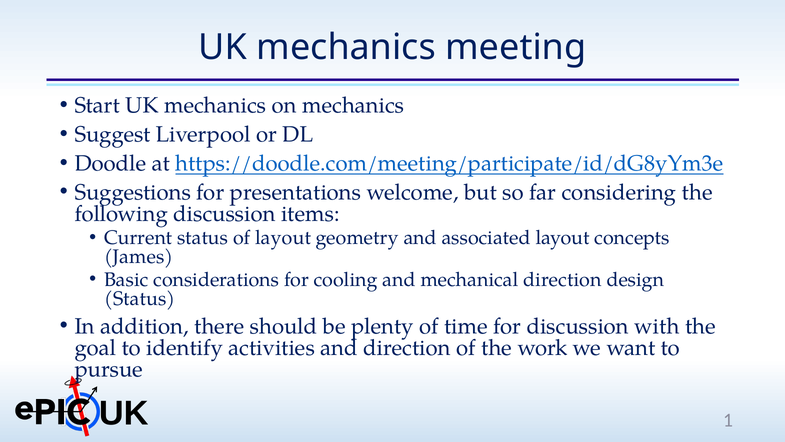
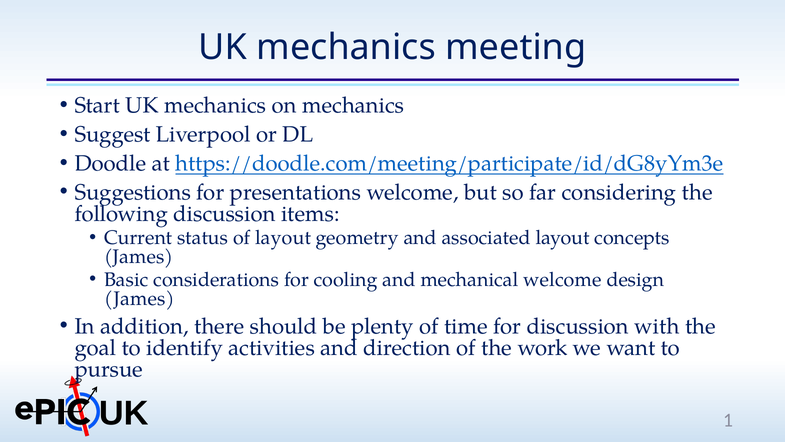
mechanical direction: direction -> welcome
Status at (140, 298): Status -> James
